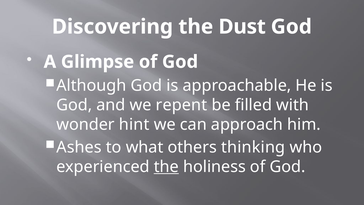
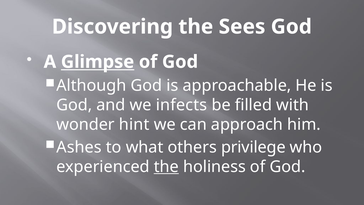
Dust: Dust -> Sees
Glimpse underline: none -> present
repent: repent -> infects
thinking: thinking -> privilege
